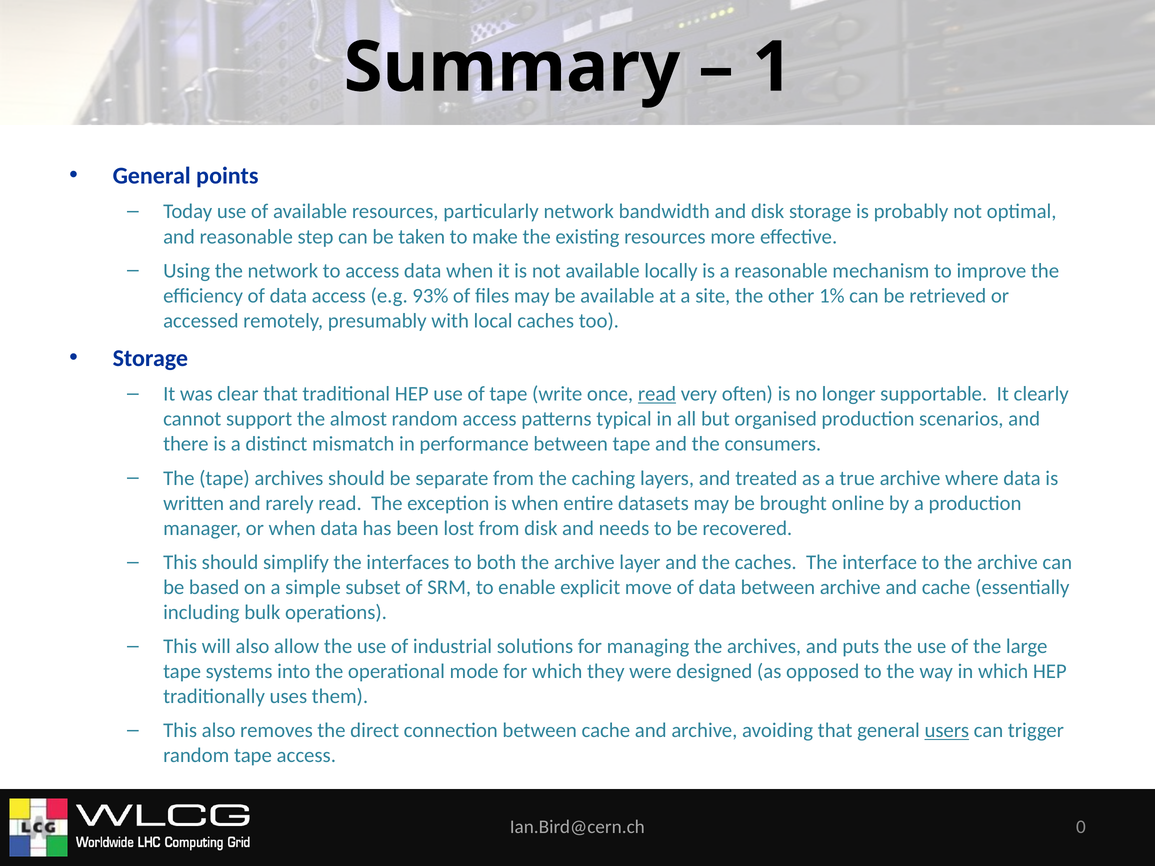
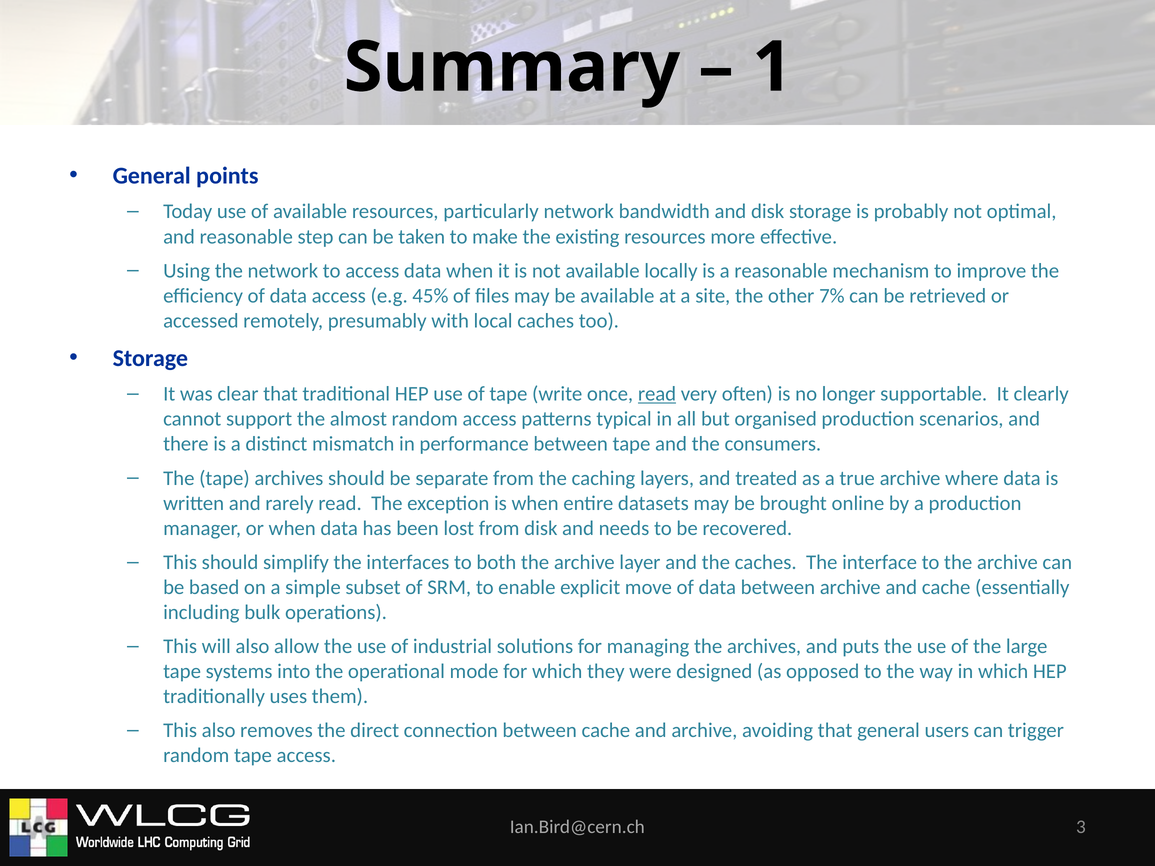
93%: 93% -> 45%
1%: 1% -> 7%
users underline: present -> none
0: 0 -> 3
